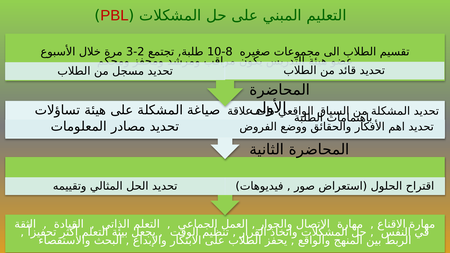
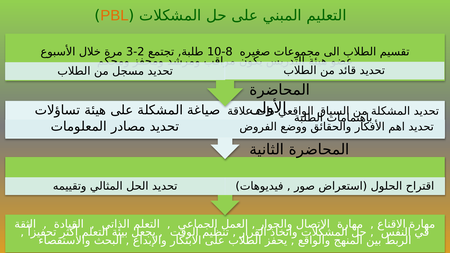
PBL colour: red -> orange
